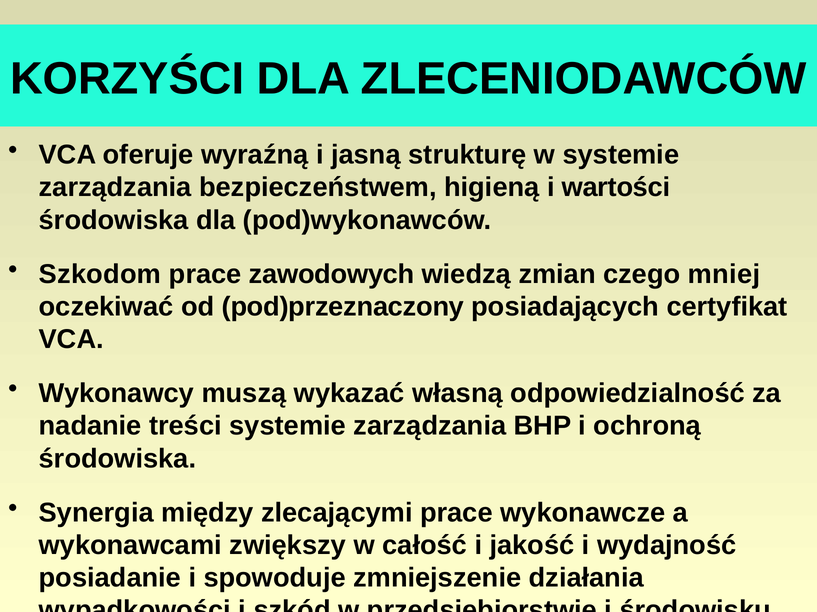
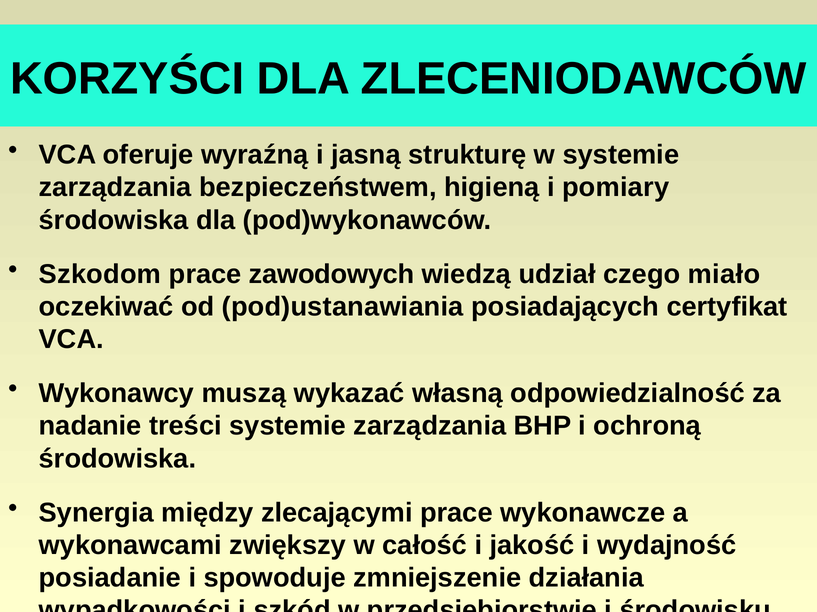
wartości: wartości -> pomiary
zmian: zmian -> udział
mniej: mniej -> miało
pod)przeznaczony: pod)przeznaczony -> pod)ustanawiania
